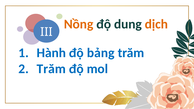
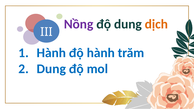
Nồng colour: orange -> purple
độ bảng: bảng -> hành
Trăm at (51, 69): Trăm -> Dung
